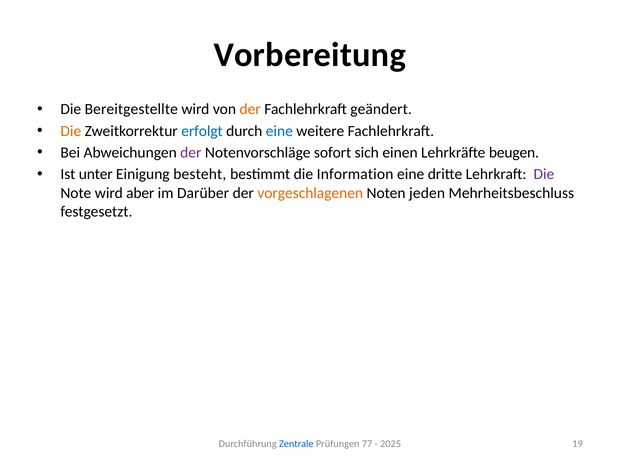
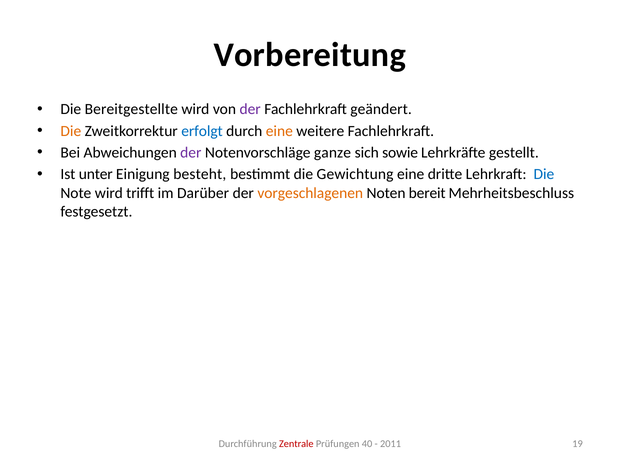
der at (250, 109) colour: orange -> purple
eine at (279, 131) colour: blue -> orange
sofort: sofort -> ganze
einen: einen -> sowie
beugen: beugen -> gestellt
Information: Information -> Gewichtung
Die at (544, 174) colour: purple -> blue
aber: aber -> trifft
jeden: jeden -> bereit
Zentrale colour: blue -> red
77: 77 -> 40
2025: 2025 -> 2011
